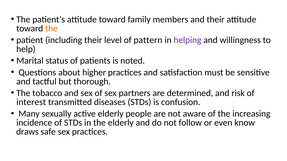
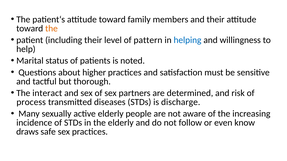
helping colour: purple -> blue
tobacco: tobacco -> interact
interest: interest -> process
confusion: confusion -> discharge
